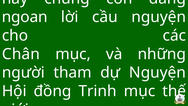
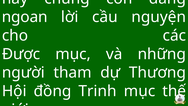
Chân: Chân -> Được
dự Nguyện: Nguyện -> Thương
